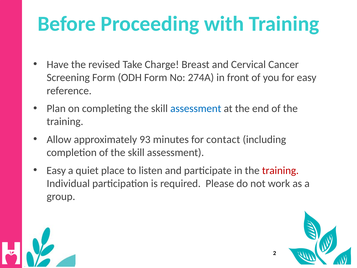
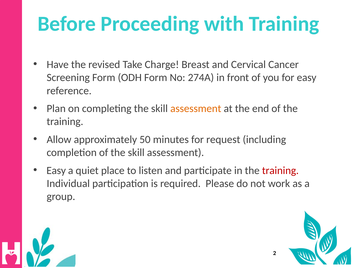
assessment at (196, 108) colour: blue -> orange
93: 93 -> 50
contact: contact -> request
